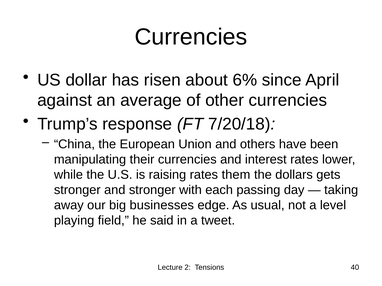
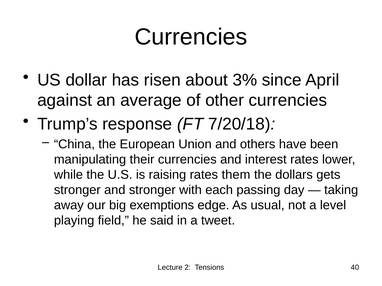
6%: 6% -> 3%
businesses: businesses -> exemptions
